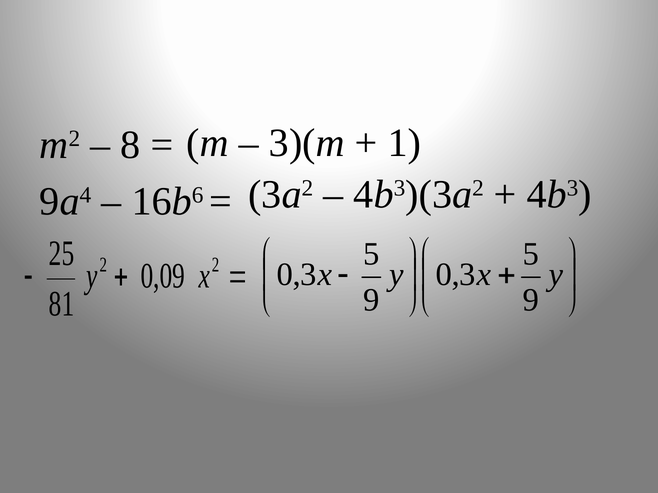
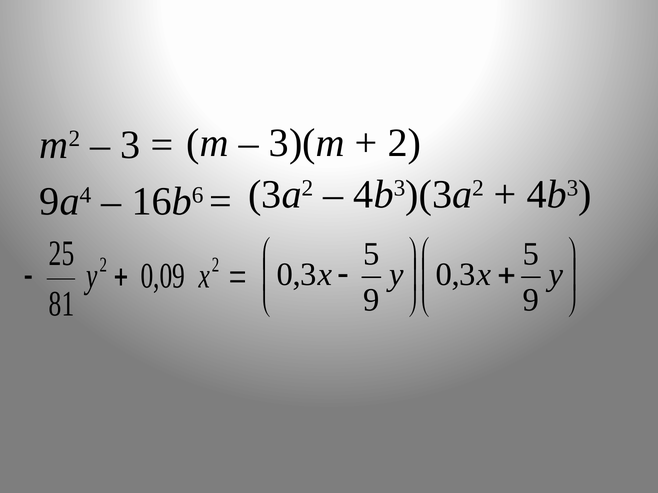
1 at (404, 143): 1 -> 2
8 at (130, 145): 8 -> 3
